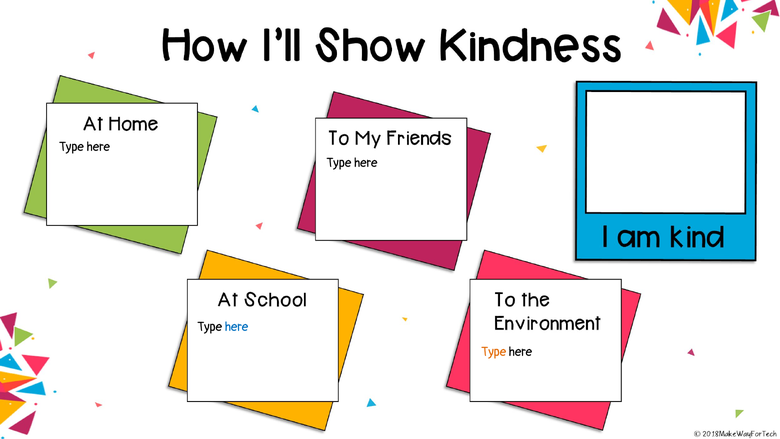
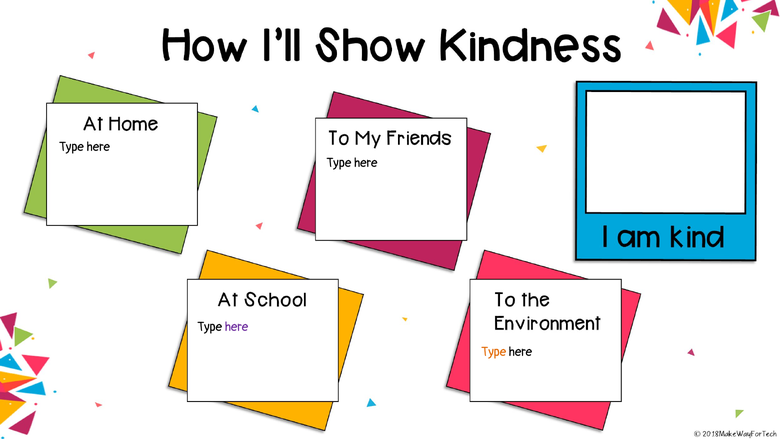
here at (237, 327) colour: blue -> purple
